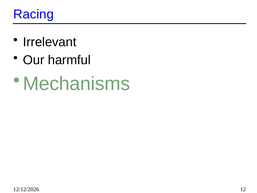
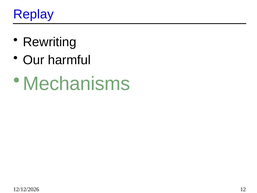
Racing: Racing -> Replay
Irrelevant: Irrelevant -> Rewriting
